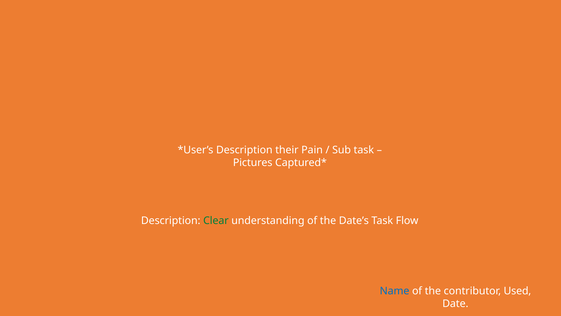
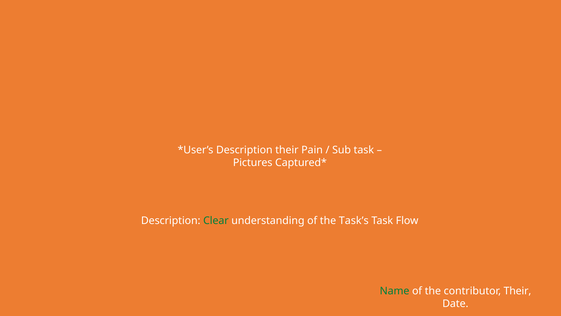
Date’s: Date’s -> Task’s
Name colour: blue -> green
contributor Used: Used -> Their
